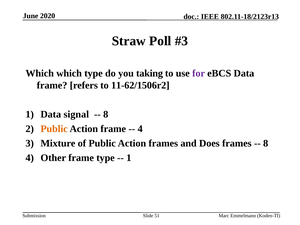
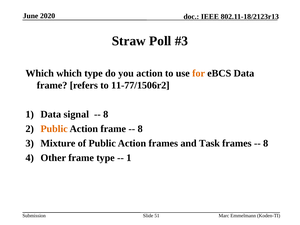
you taking: taking -> action
for colour: purple -> orange
11-62/1506r2: 11-62/1506r2 -> 11-77/1506r2
4 at (140, 129): 4 -> 8
Does: Does -> Task
